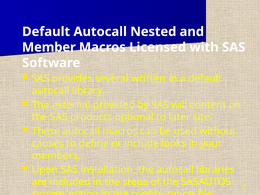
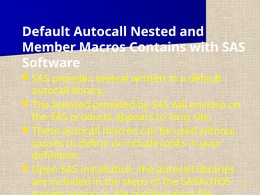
Licensed: Licensed -> Contains
external: external -> licensed
content: content -> enclose
optional: optional -> appears
later: later -> long
members: members -> definition
